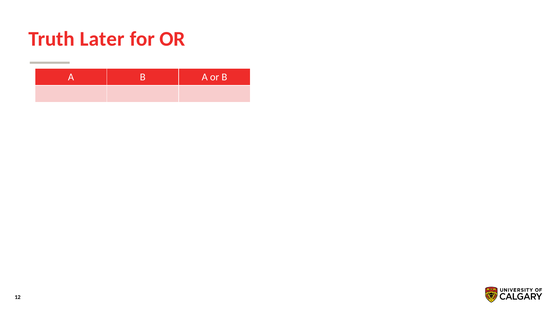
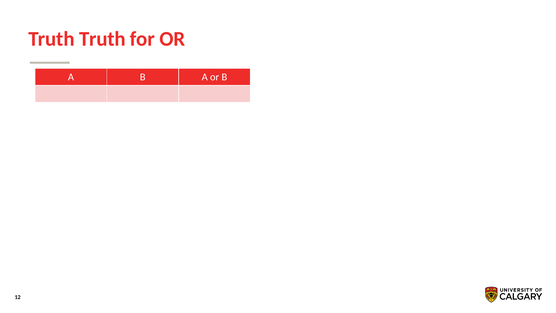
Truth Later: Later -> Truth
